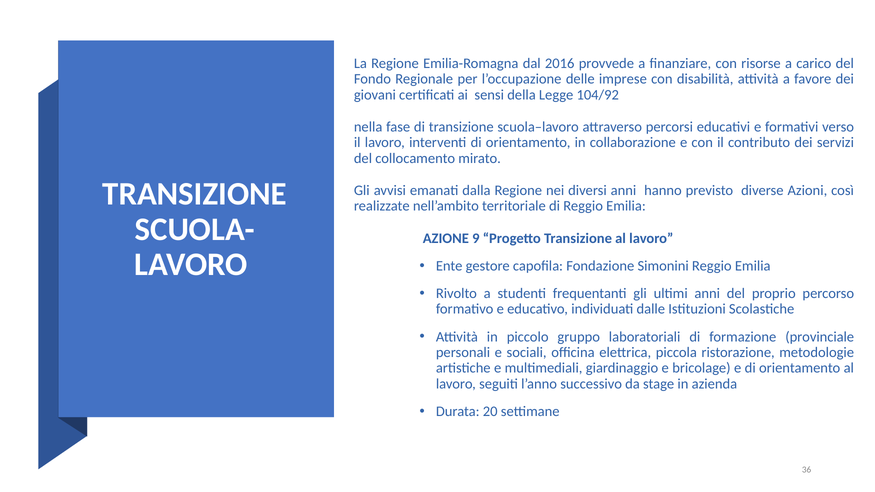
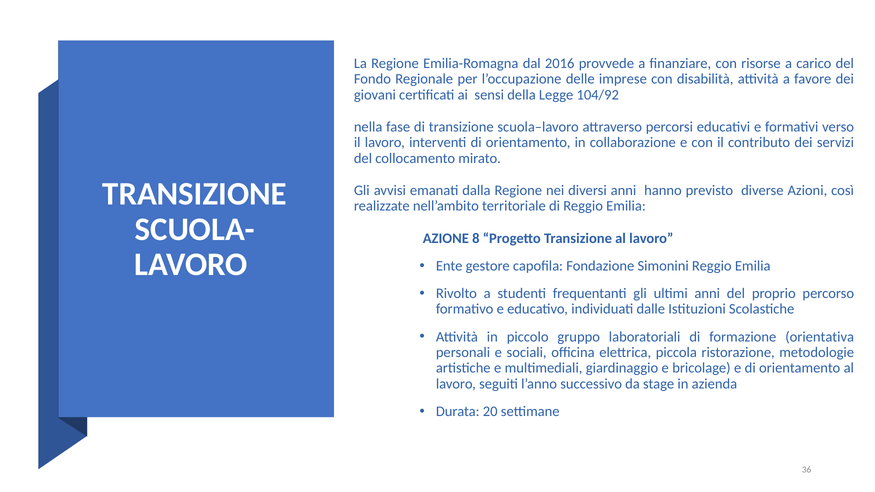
9: 9 -> 8
provinciale: provinciale -> orientativa
